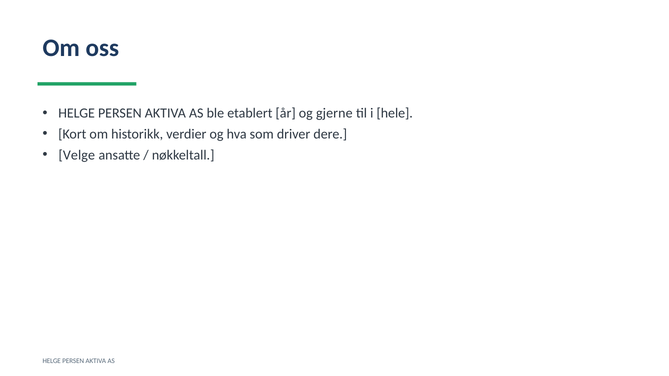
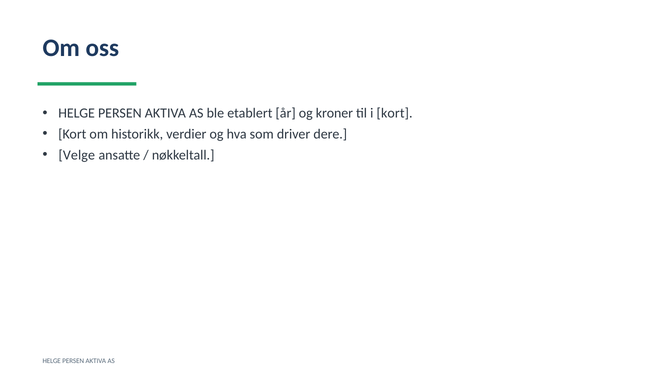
gjerne: gjerne -> kroner
i hele: hele -> kort
